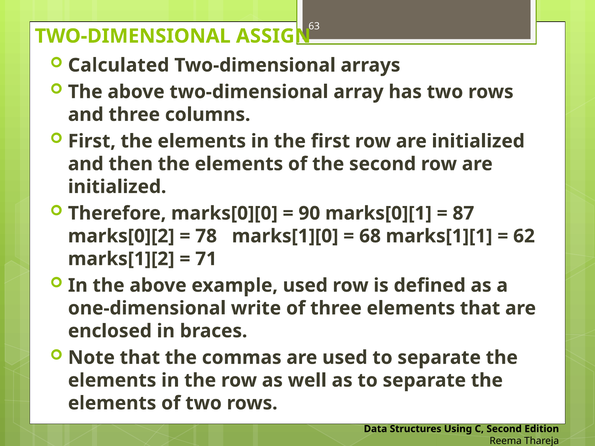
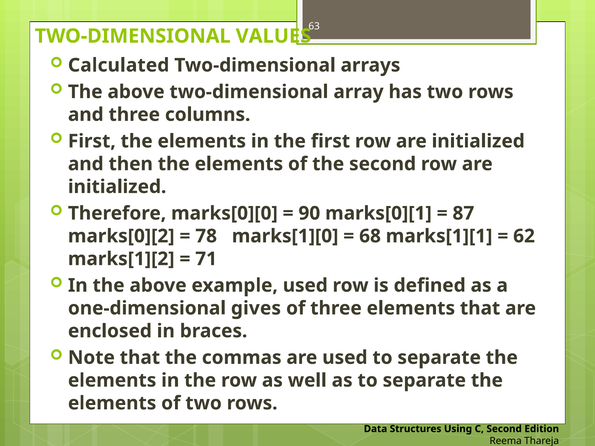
ASSIGN: ASSIGN -> VALUES
write: write -> gives
